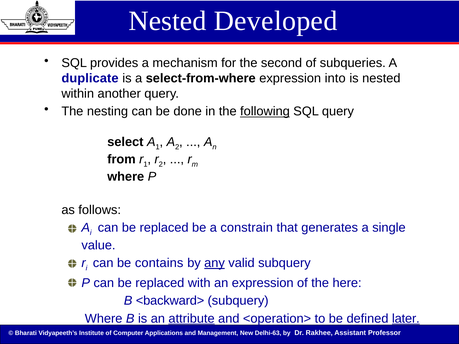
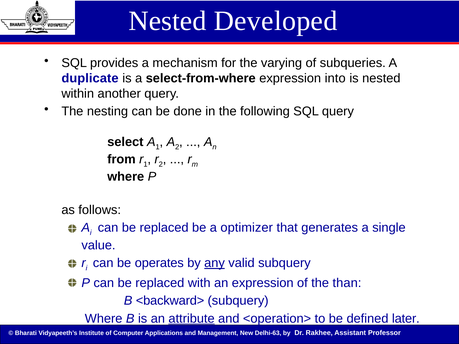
second: second -> varying
following underline: present -> none
constrain: constrain -> optimizer
contains: contains -> operates
here: here -> than
later underline: present -> none
